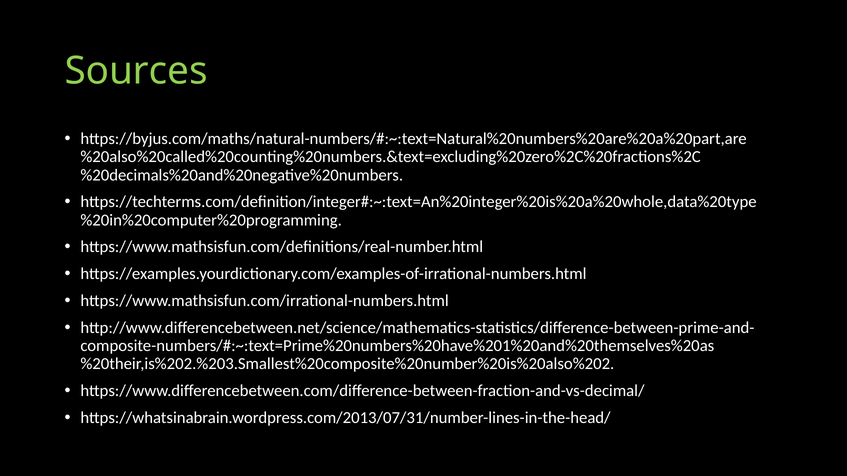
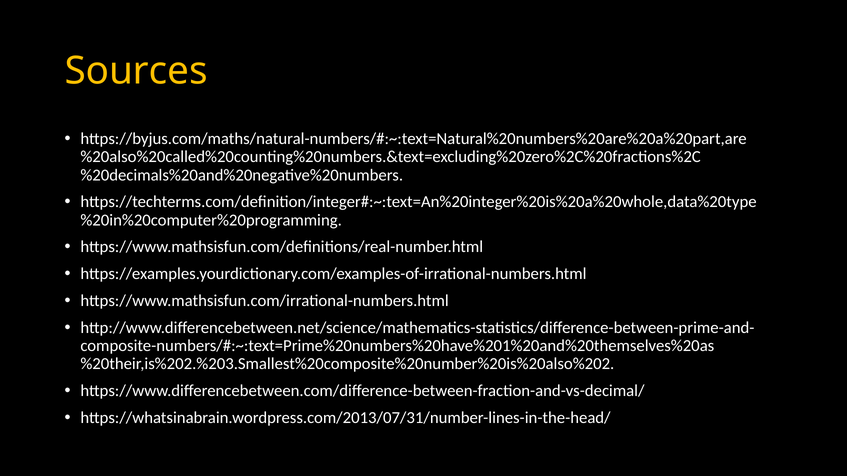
Sources colour: light green -> yellow
